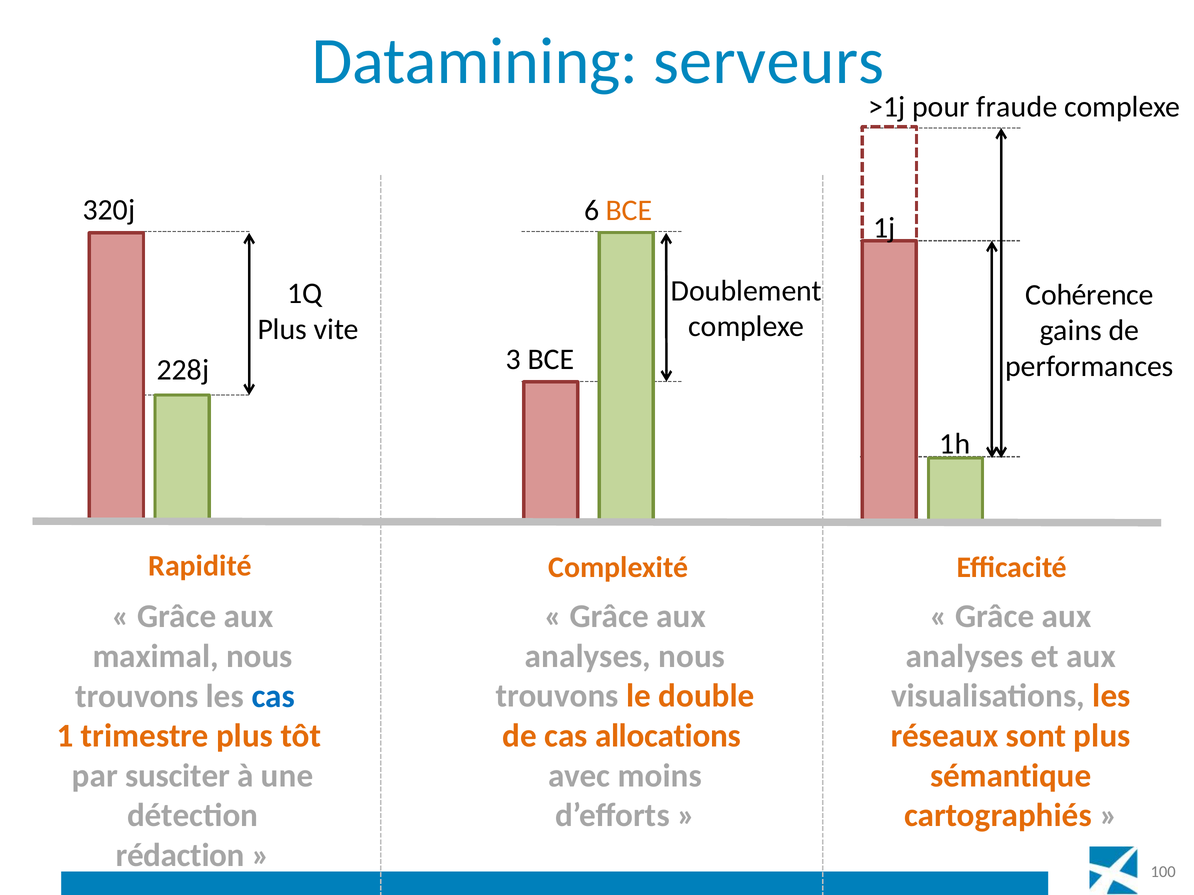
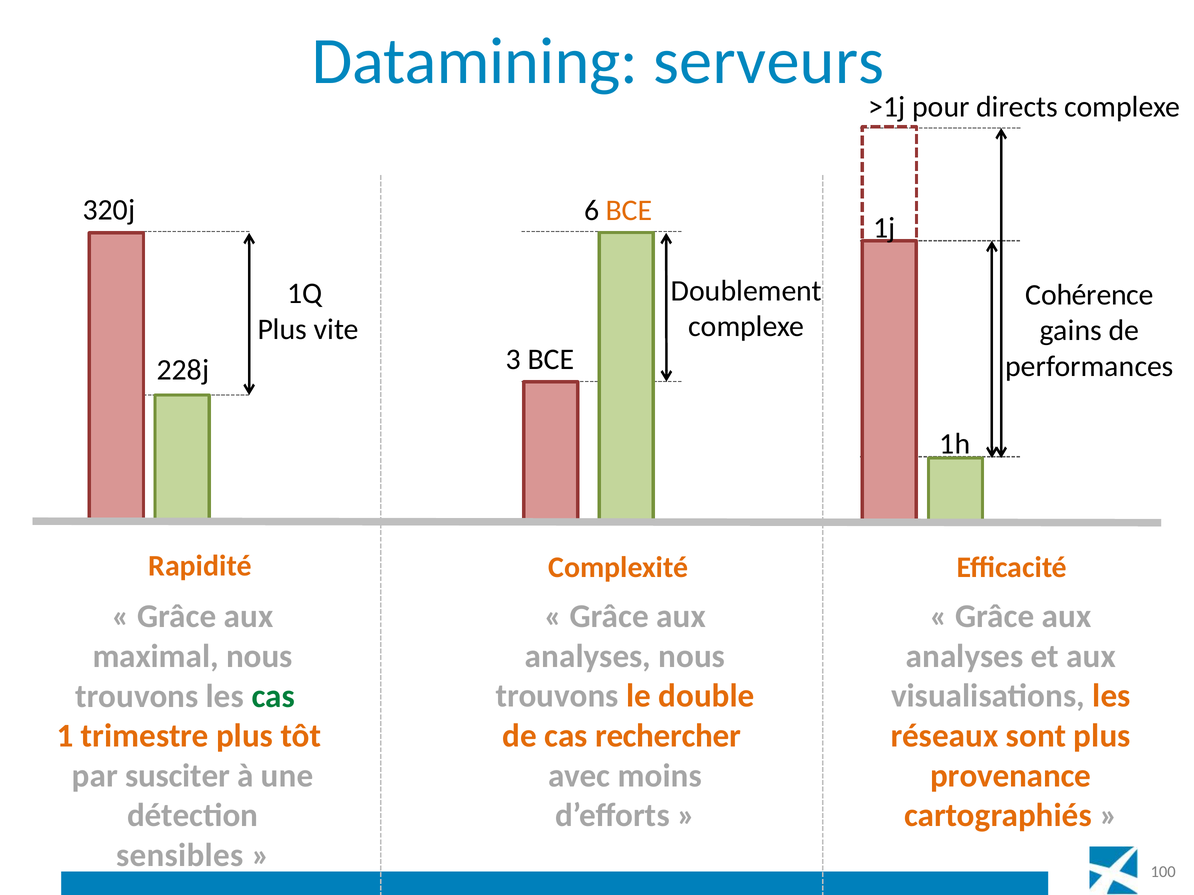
fraude: fraude -> directs
cas at (273, 696) colour: blue -> green
allocations: allocations -> rechercher
sémantique: sémantique -> provenance
rédaction: rédaction -> sensibles
